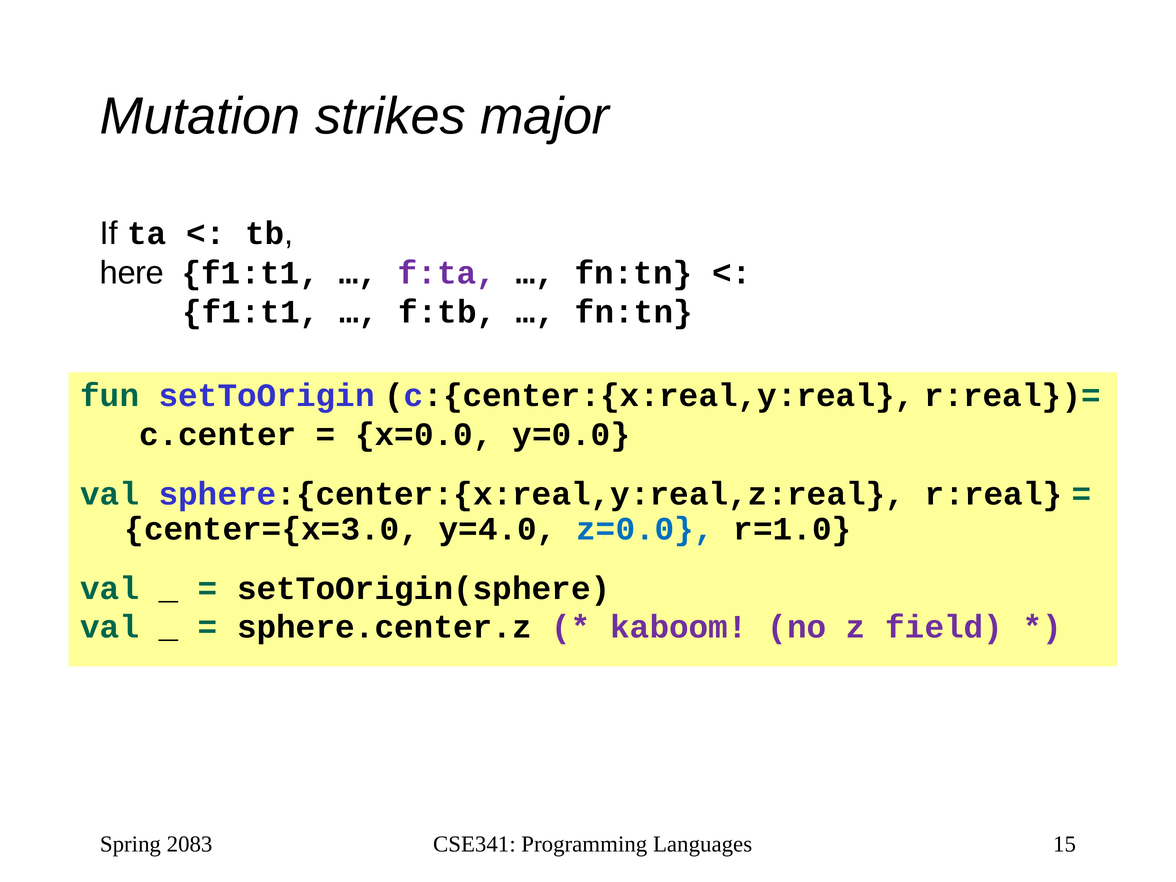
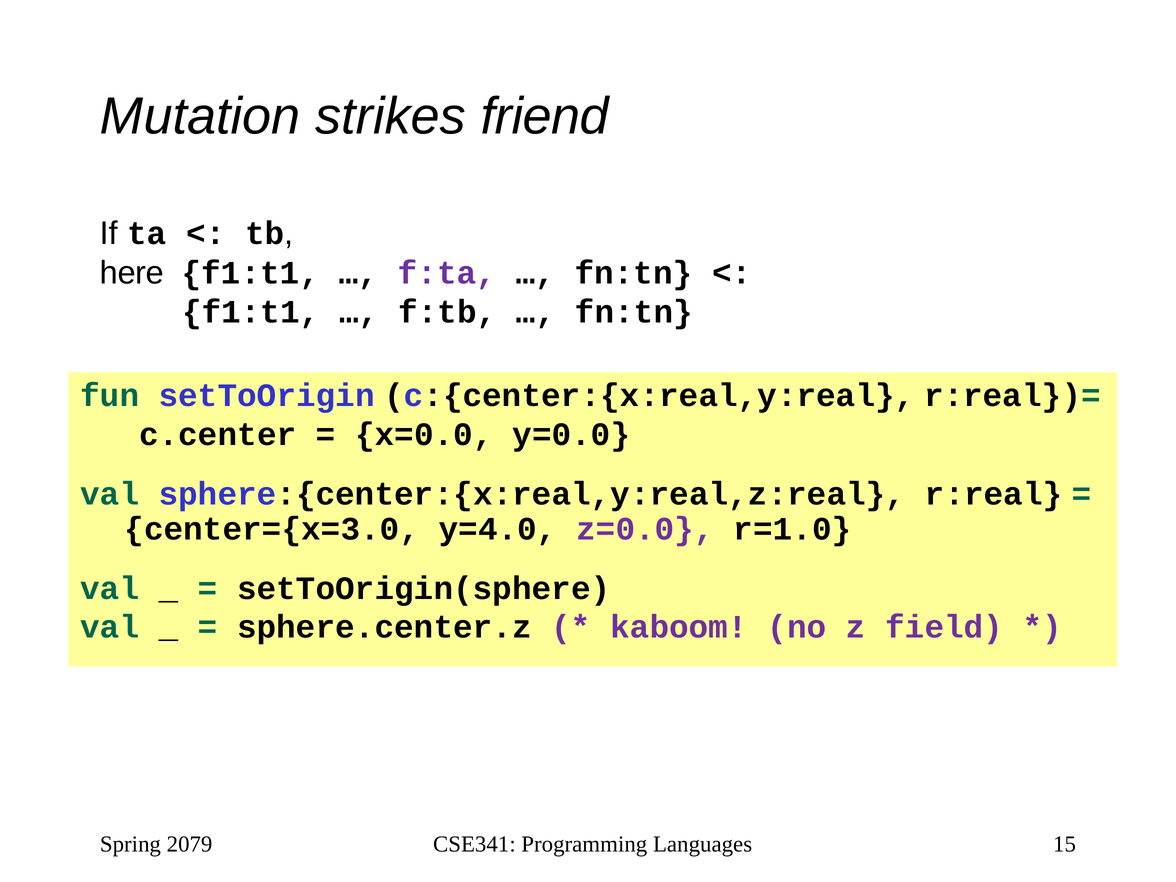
major: major -> friend
z=0.0 colour: blue -> purple
2083: 2083 -> 2079
